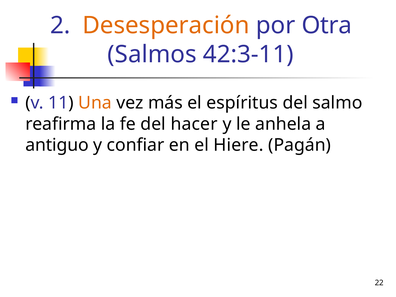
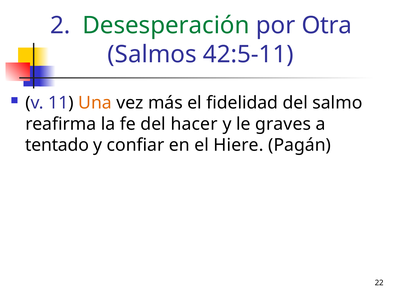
Desesperación colour: orange -> green
42:3-11: 42:3-11 -> 42:5-11
espíritus: espíritus -> fidelidad
anhela: anhela -> graves
antiguo: antiguo -> tentado
